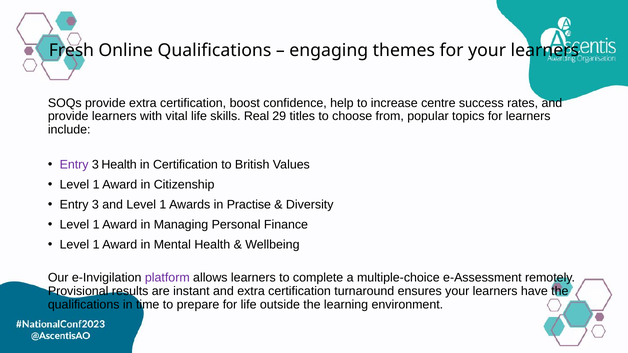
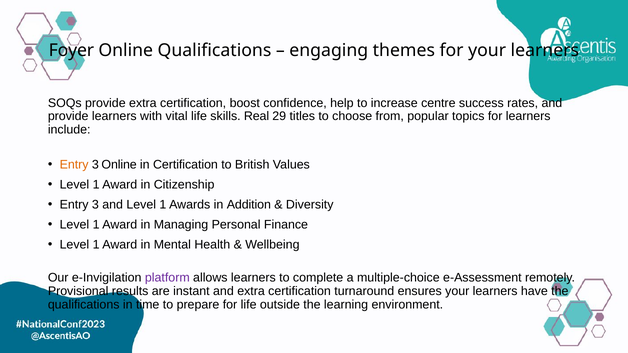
Fresh: Fresh -> Foyer
Entry at (74, 165) colour: purple -> orange
3 Health: Health -> Online
Practise: Practise -> Addition
